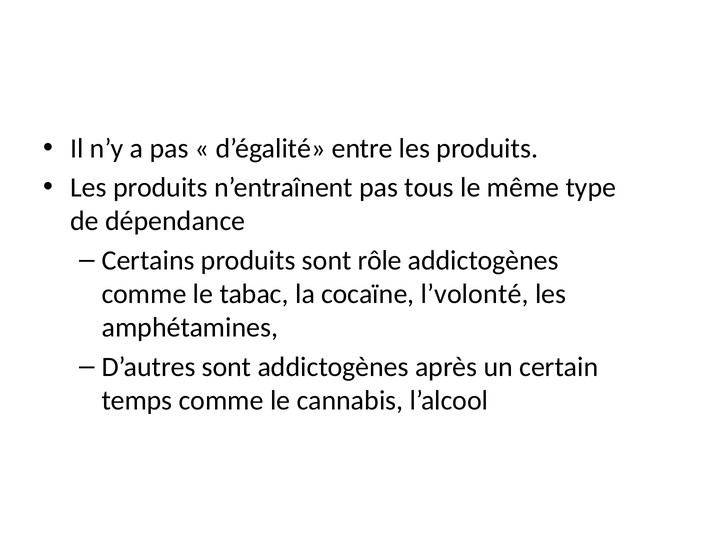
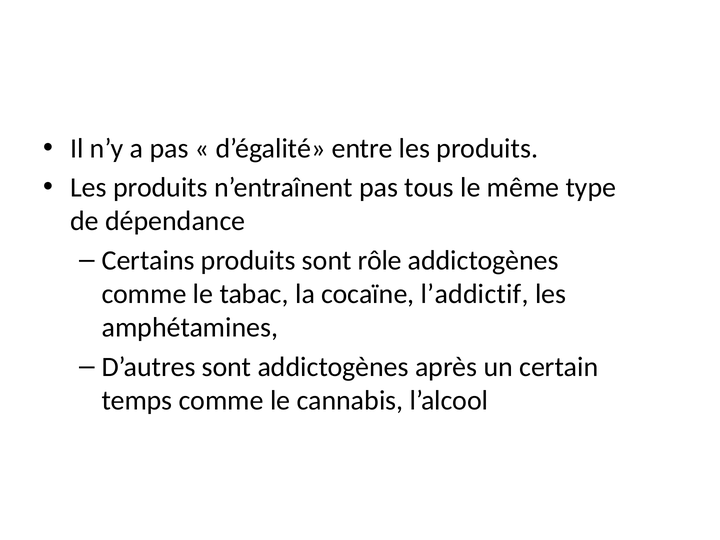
l’volonté: l’volonté -> l’addictif
